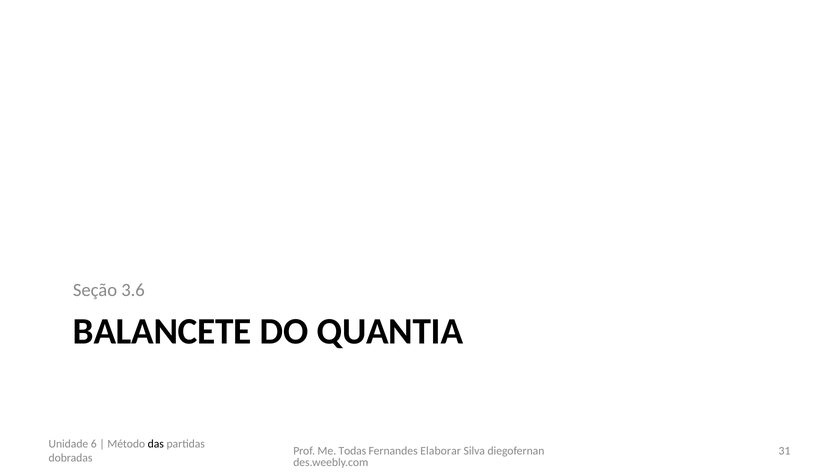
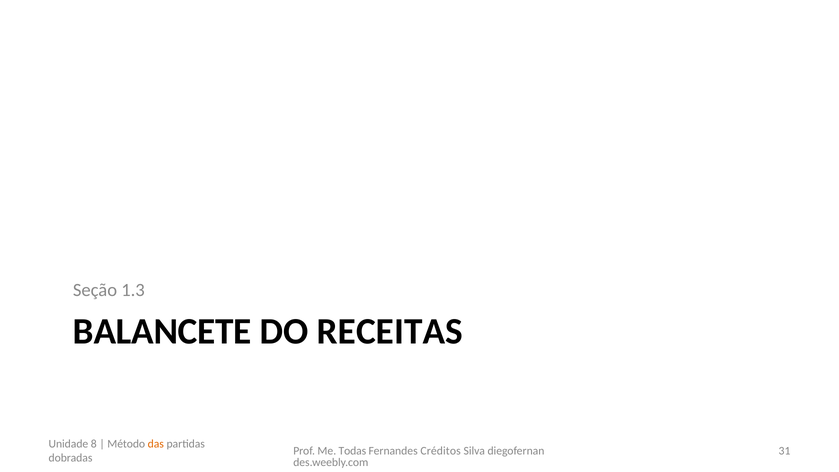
3.6: 3.6 -> 1.3
QUANTIA: QUANTIA -> RECEITAS
6: 6 -> 8
das colour: black -> orange
Elaborar: Elaborar -> Créditos
